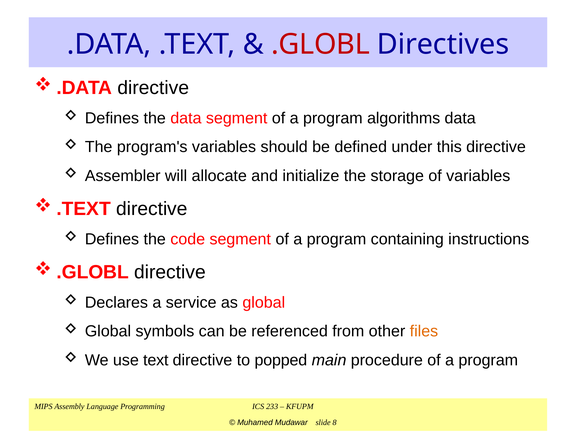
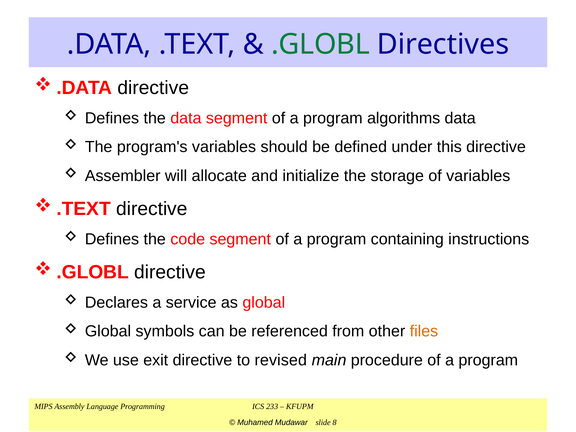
.GLOBL colour: red -> green
text: text -> exit
popped: popped -> revised
